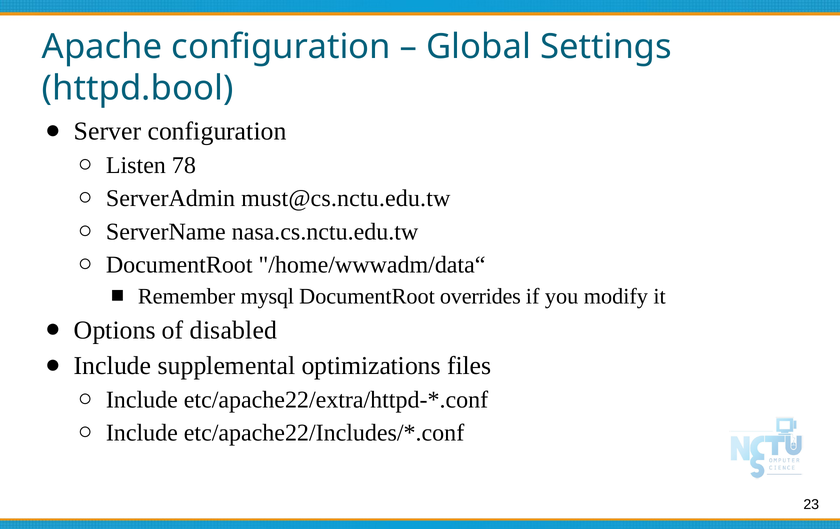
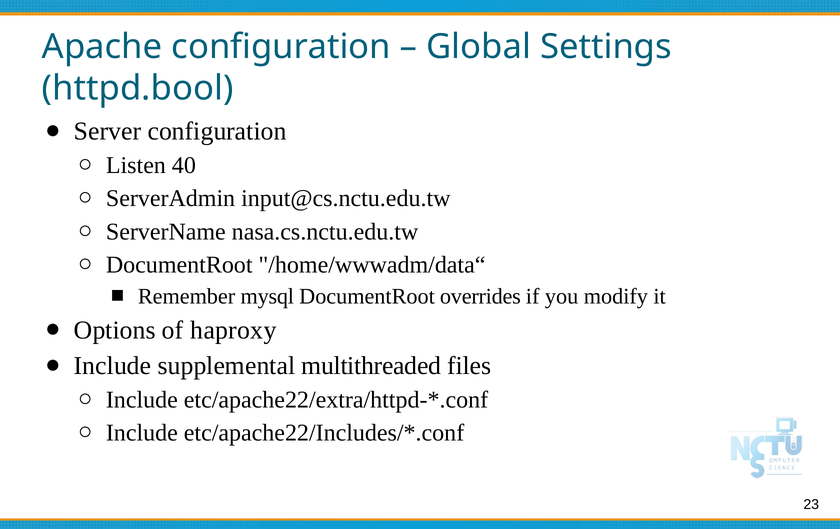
78: 78 -> 40
must@cs.nctu.edu.tw: must@cs.nctu.edu.tw -> input@cs.nctu.edu.tw
disabled: disabled -> haproxy
optimizations: optimizations -> multithreaded
